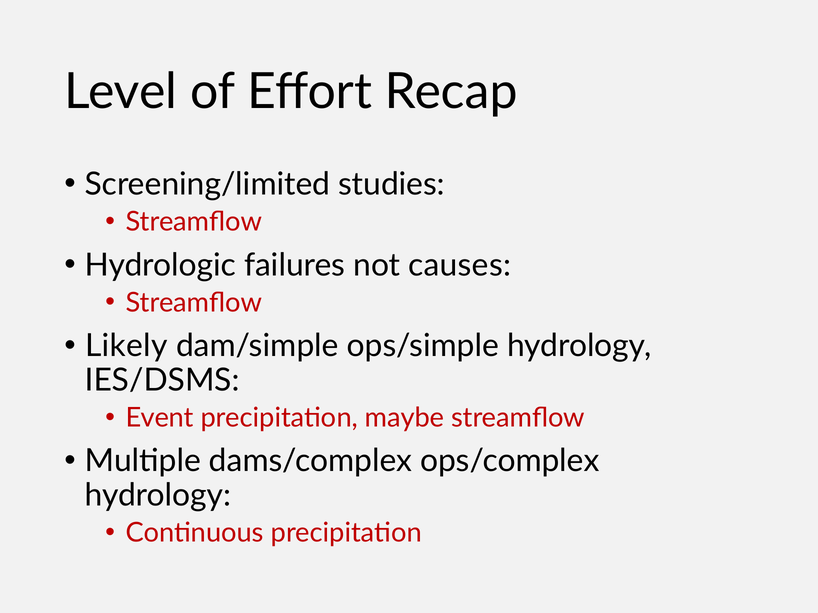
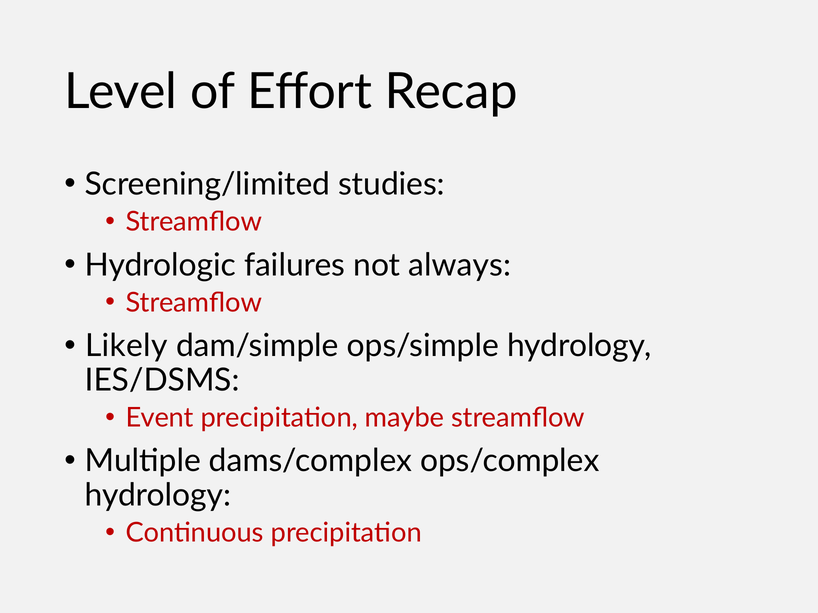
causes: causes -> always
